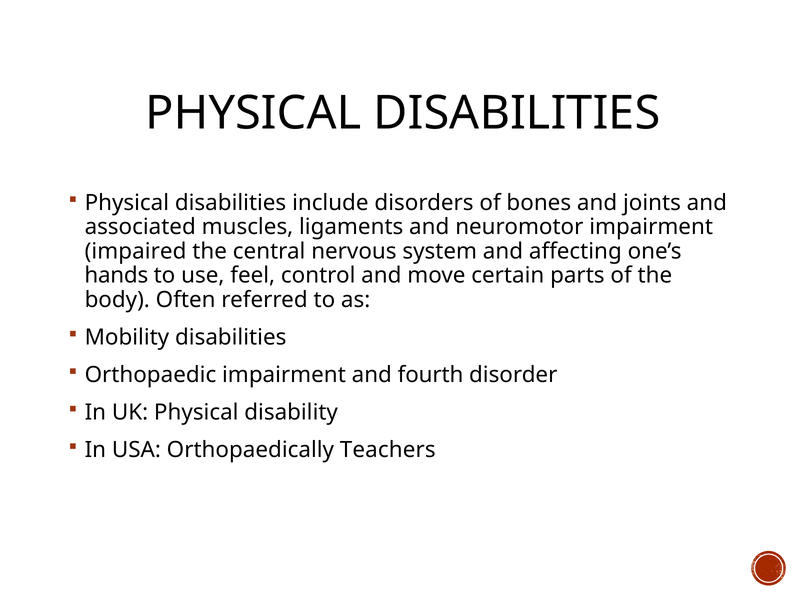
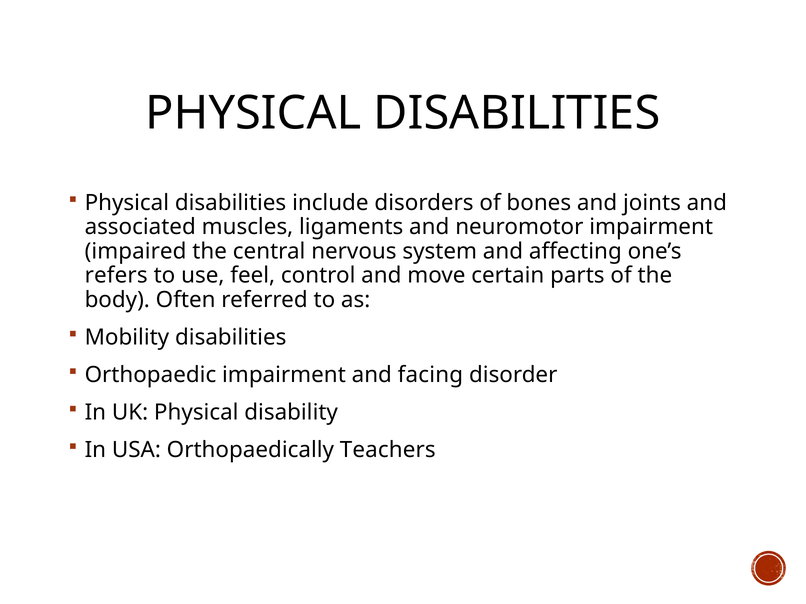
hands: hands -> refers
fourth: fourth -> facing
